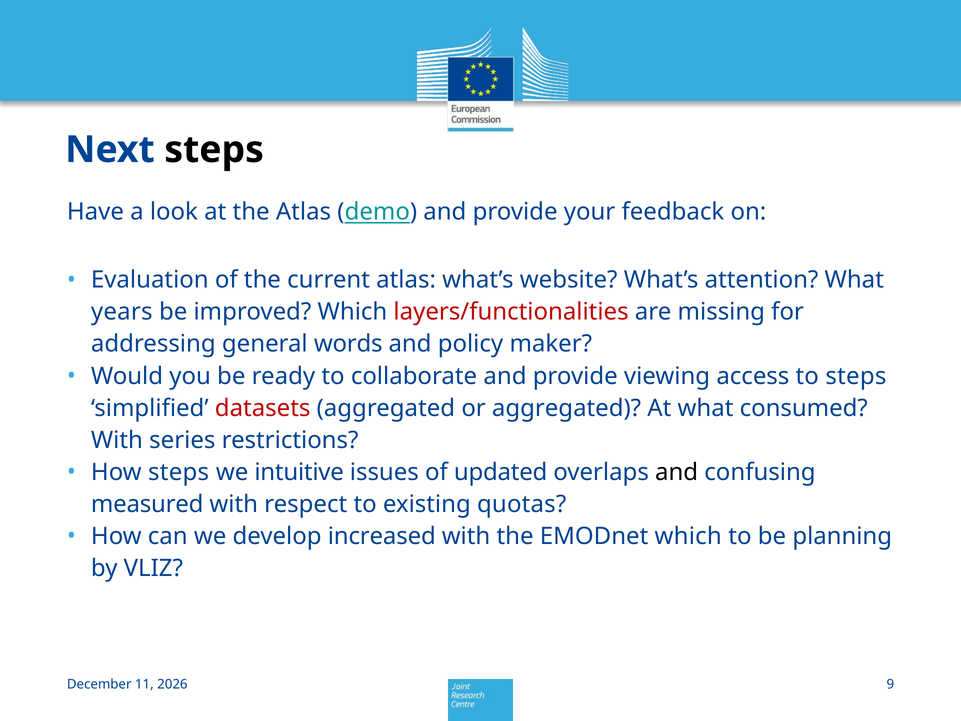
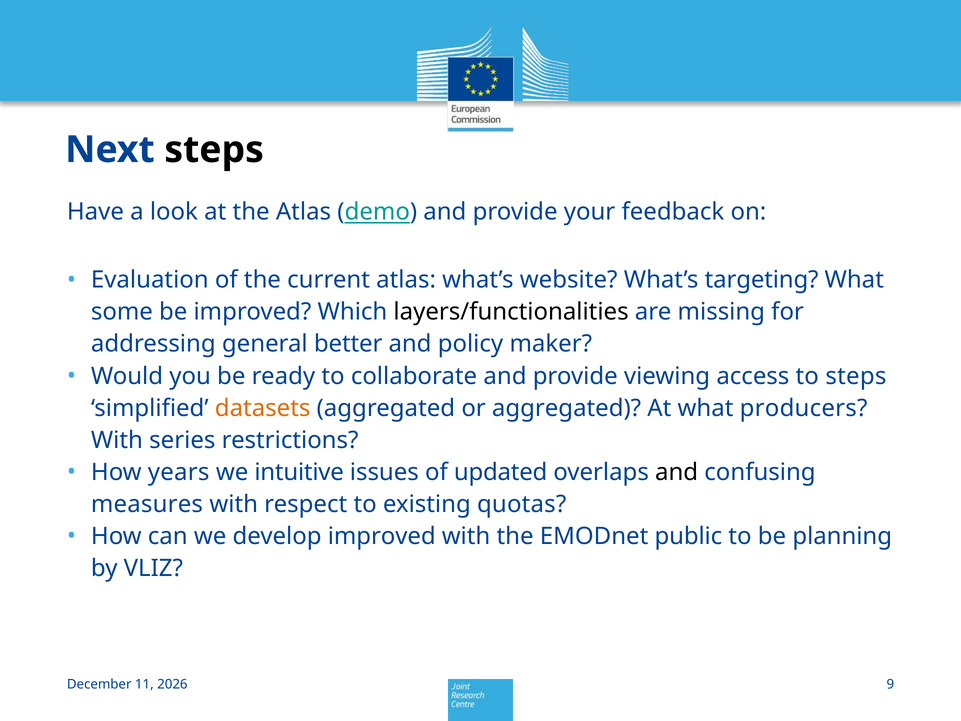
attention: attention -> targeting
years: years -> some
layers/functionalities colour: red -> black
words: words -> better
datasets colour: red -> orange
consumed: consumed -> producers
How steps: steps -> years
measured: measured -> measures
develop increased: increased -> improved
EMODnet which: which -> public
